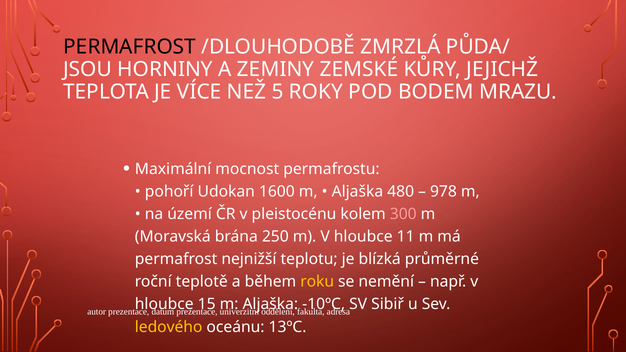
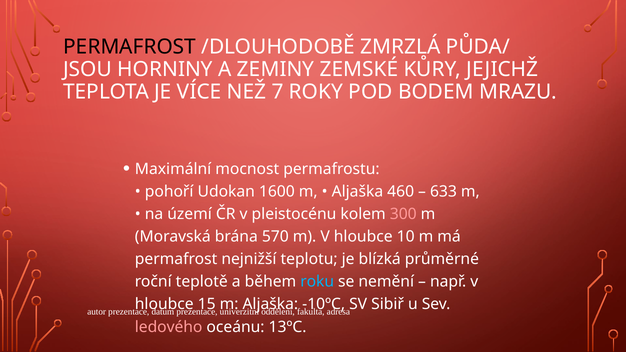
5: 5 -> 7
480: 480 -> 460
978: 978 -> 633
250: 250 -> 570
11: 11 -> 10
roku colour: yellow -> light blue
ledového colour: yellow -> pink
